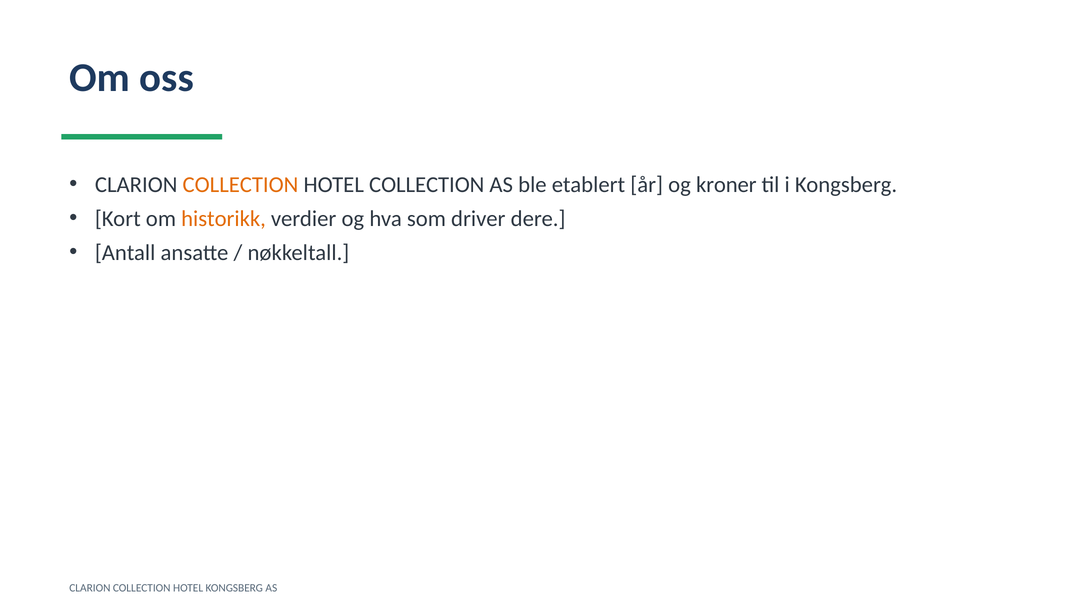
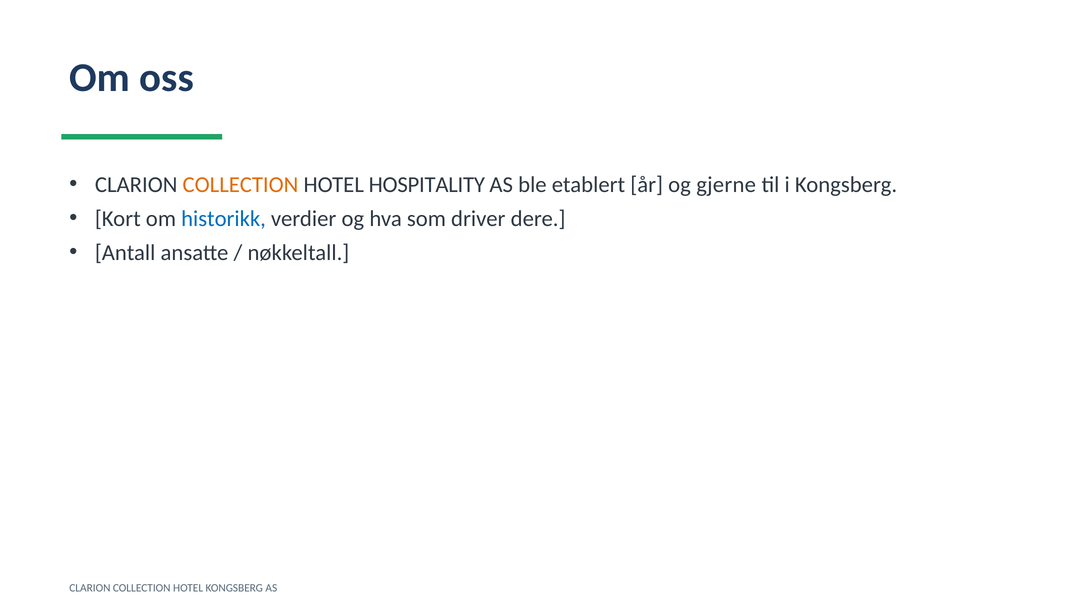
HOTEL COLLECTION: COLLECTION -> HOSPITALITY
kroner: kroner -> gjerne
historikk colour: orange -> blue
